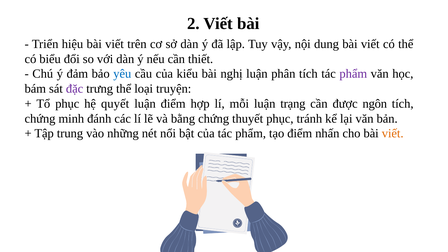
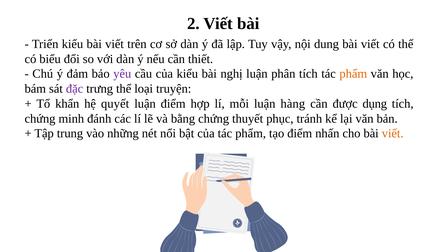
Triển hiệu: hiệu -> kiểu
yêu colour: blue -> purple
phẩm at (353, 74) colour: purple -> orange
Tổ phục: phục -> khẩn
trạng: trạng -> hàng
ngôn: ngôn -> dụng
